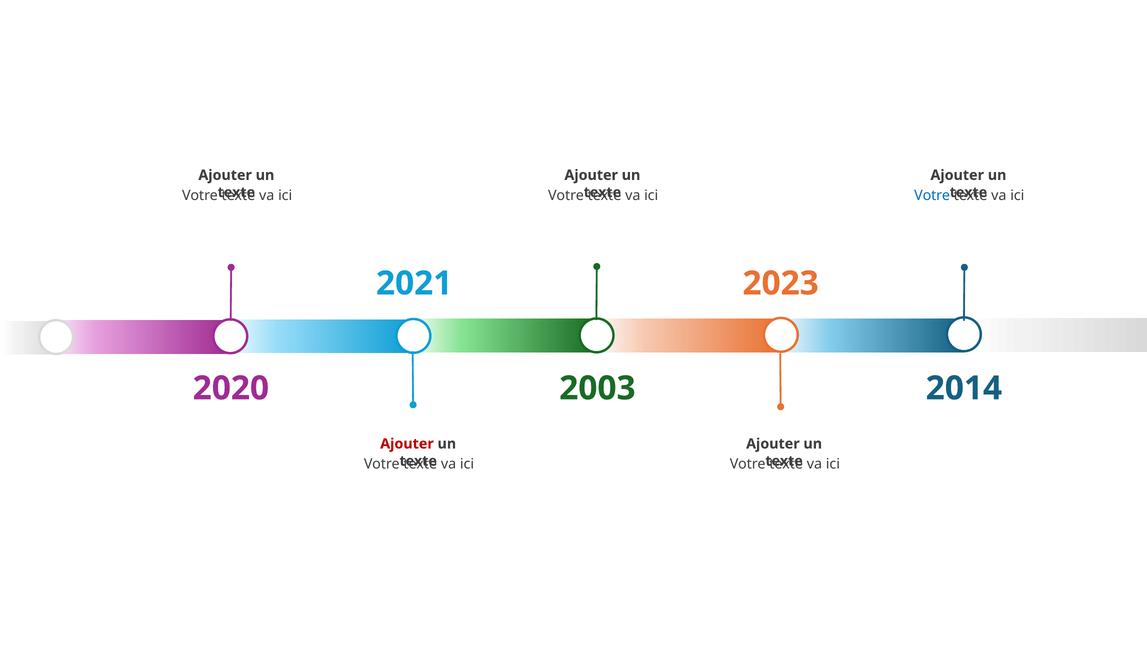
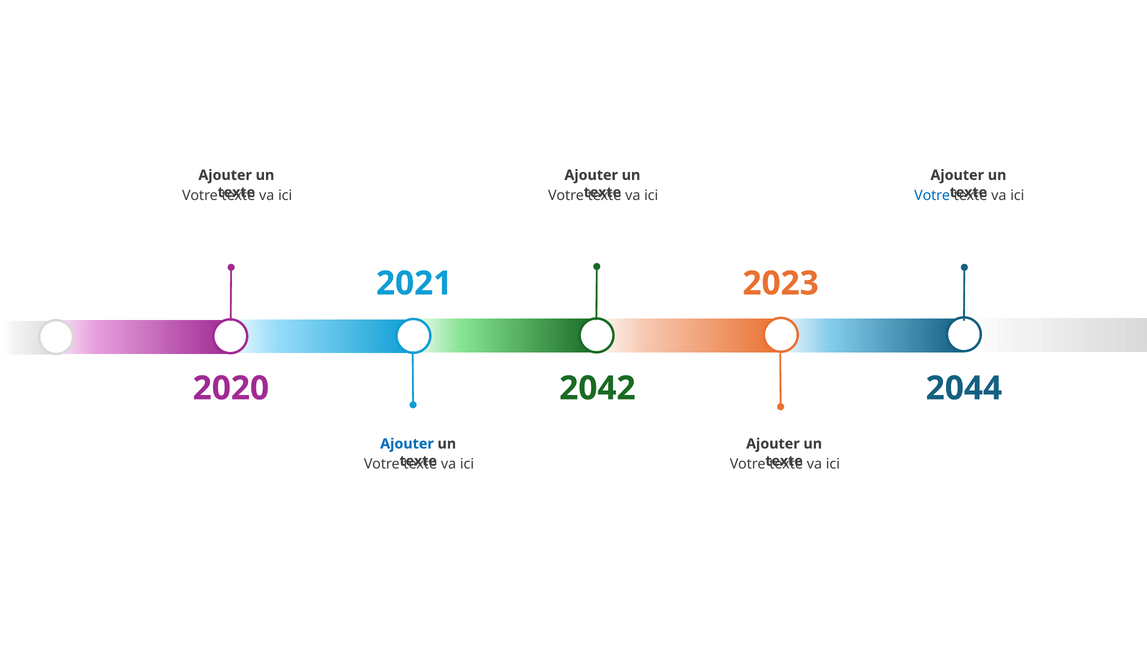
2003: 2003 -> 2042
2014: 2014 -> 2044
Ajouter at (407, 444) colour: red -> blue
